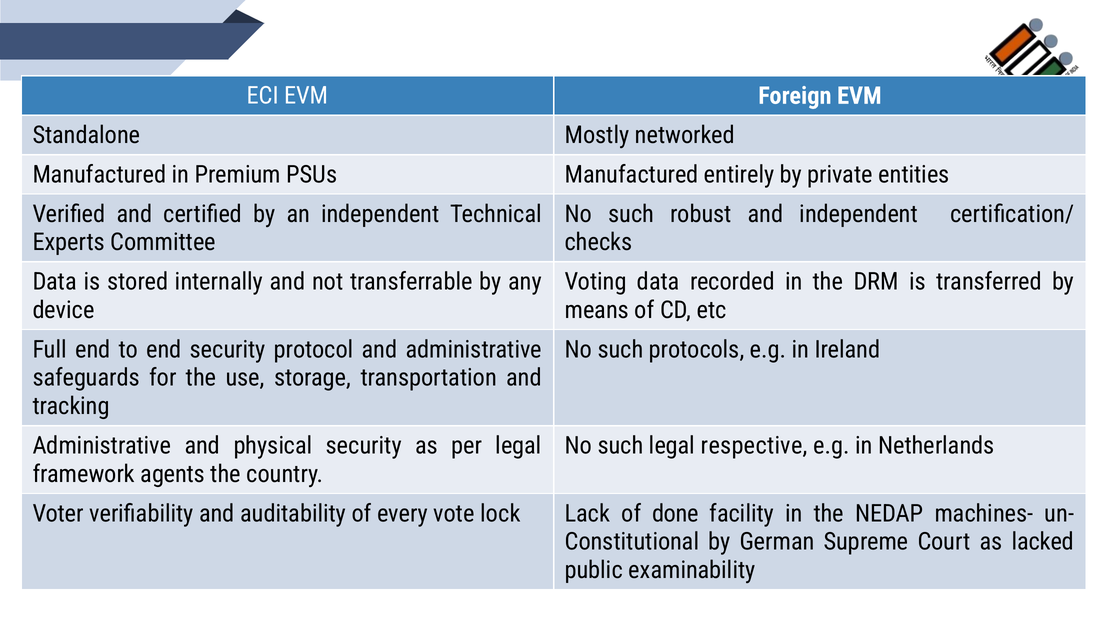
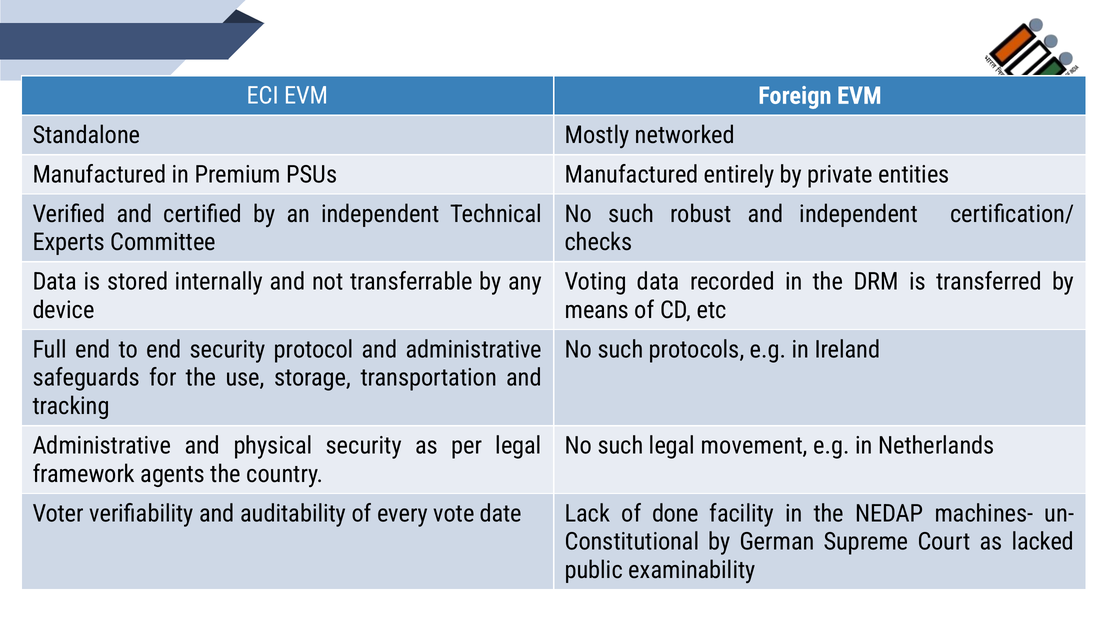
respective: respective -> movement
lock: lock -> date
